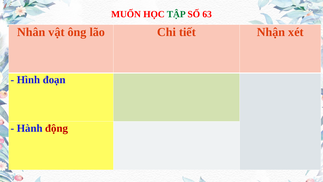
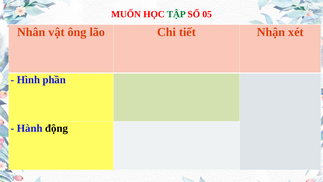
63: 63 -> 05
đoạn: đoạn -> phần
động colour: red -> black
